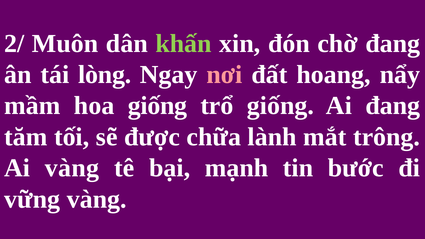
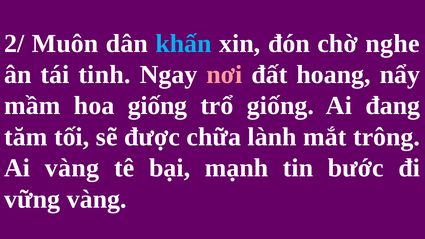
khấn colour: light green -> light blue
chờ đang: đang -> nghe
lòng: lòng -> tinh
